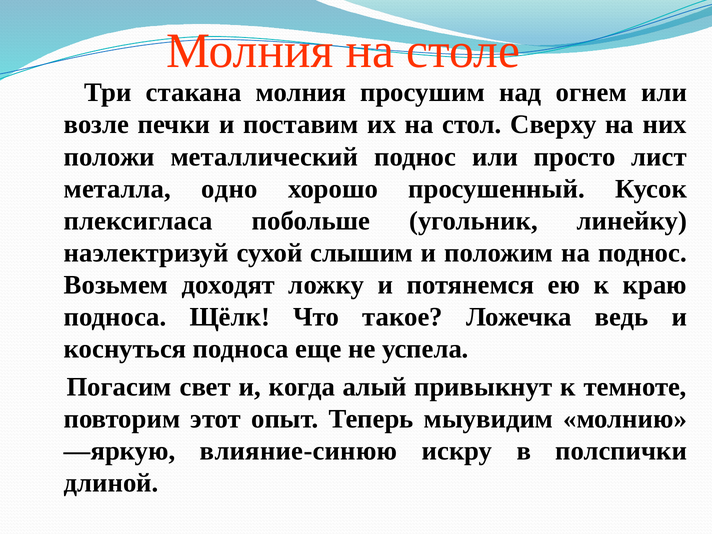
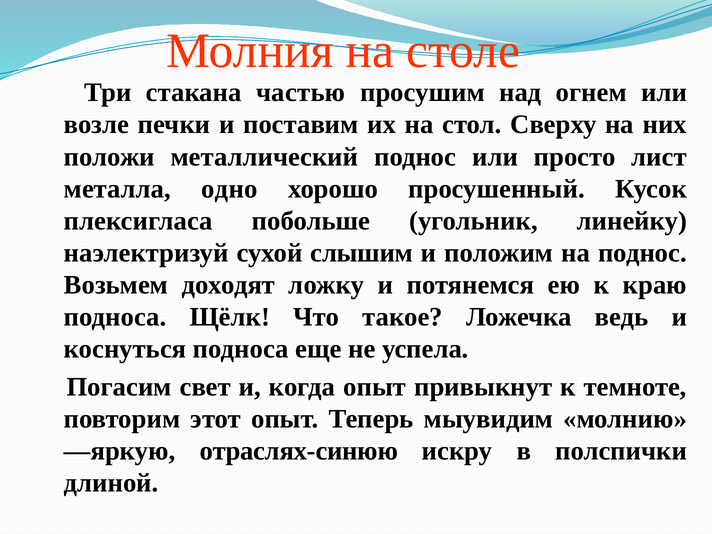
стакана молния: молния -> частью
когда алый: алый -> опыт
влияние-синюю: влияние-синюю -> отраслях-синюю
